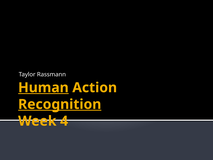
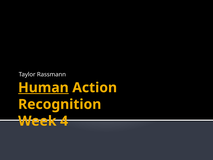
Recognition underline: present -> none
